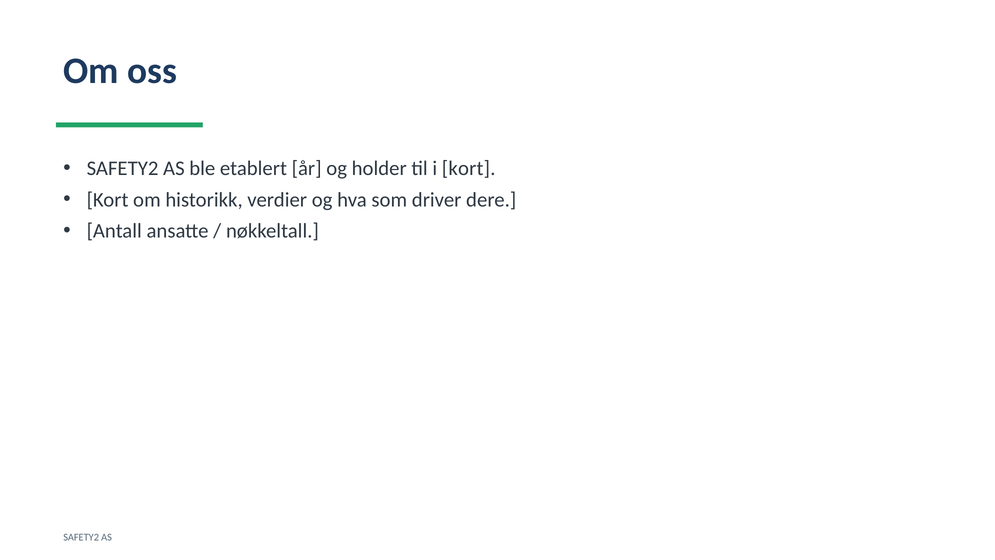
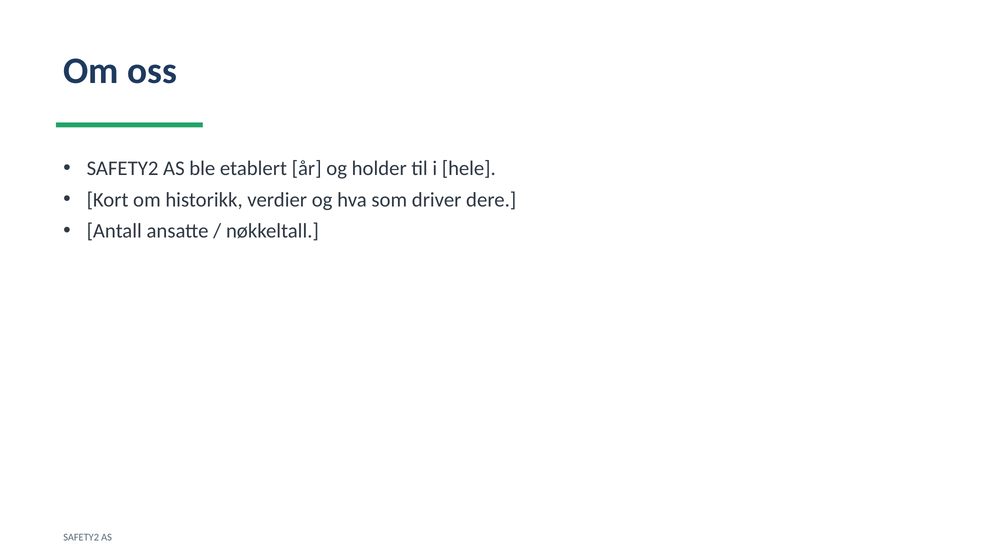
i kort: kort -> hele
